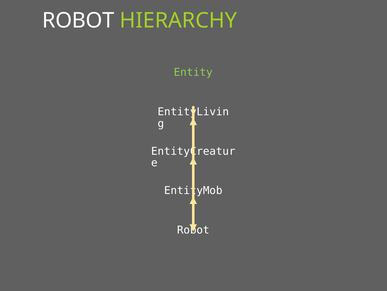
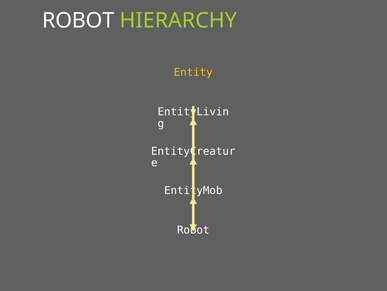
Entity colour: light green -> yellow
